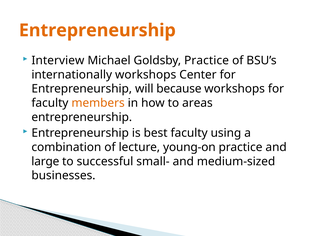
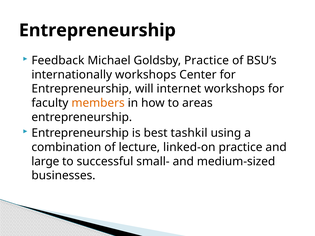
Entrepreneurship at (97, 30) colour: orange -> black
Interview: Interview -> Feedback
because: because -> internet
best faculty: faculty -> tashkil
young-on: young-on -> linked-on
